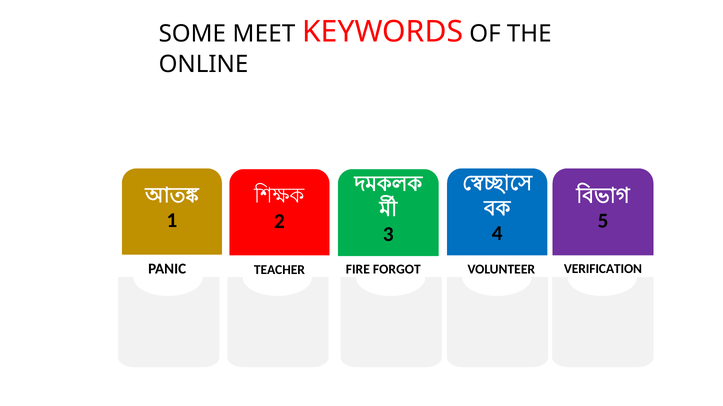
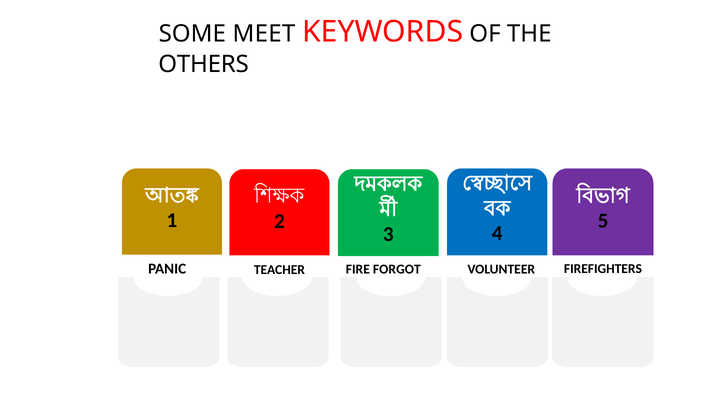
ONLINE: ONLINE -> OTHERS
VERIFICATION: VERIFICATION -> FIREFIGHTERS
